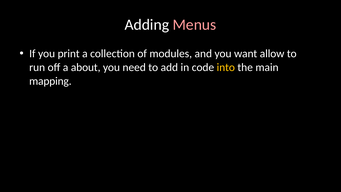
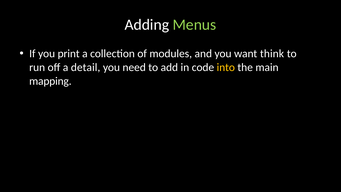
Menus colour: pink -> light green
allow: allow -> think
about: about -> detail
